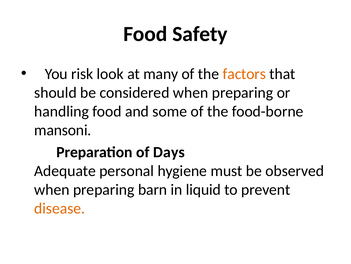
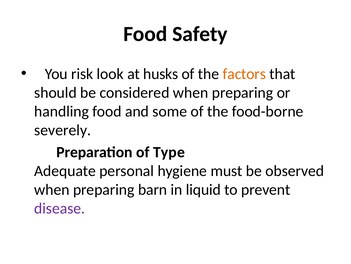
many: many -> husks
mansoni: mansoni -> severely
Days: Days -> Type
disease colour: orange -> purple
